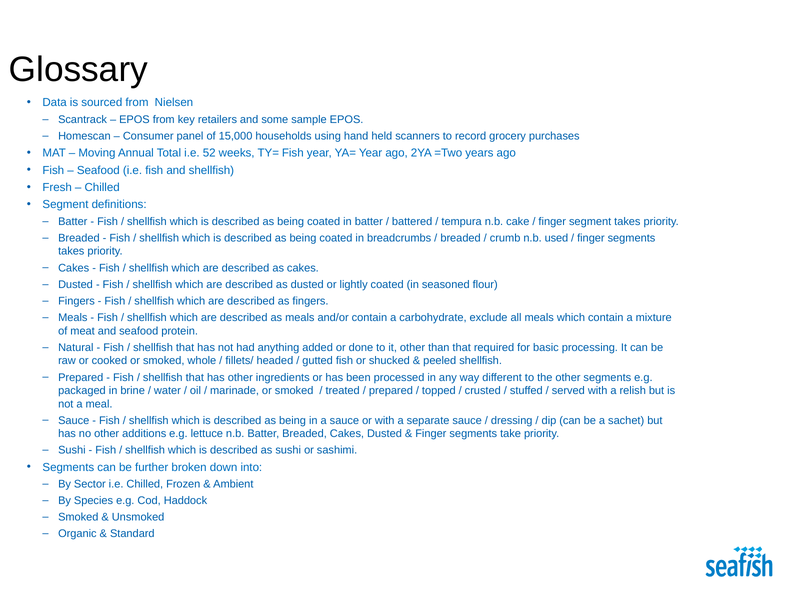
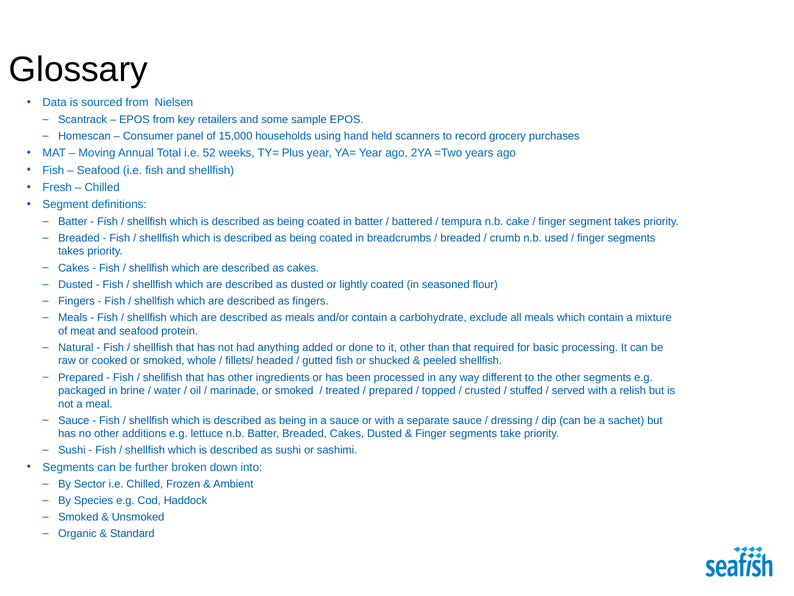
TY= Fish: Fish -> Plus
